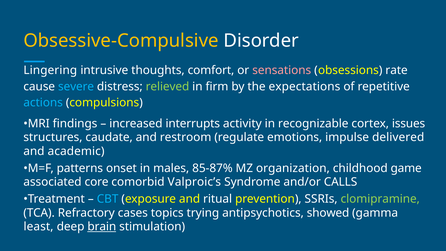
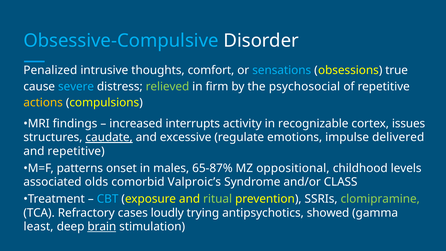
Obsessive-Compulsive colour: yellow -> light blue
Lingering: Lingering -> Penalized
sensations colour: pink -> light blue
rate: rate -> true
expectations: expectations -> psychosocial
actions colour: light blue -> yellow
caudate underline: none -> present
restroom: restroom -> excessive
and academic: academic -> repetitive
85-87%: 85-87% -> 65-87%
organization: organization -> oppositional
game: game -> levels
core: core -> olds
CALLS: CALLS -> CLASS
ritual colour: white -> light green
topics: topics -> loudly
